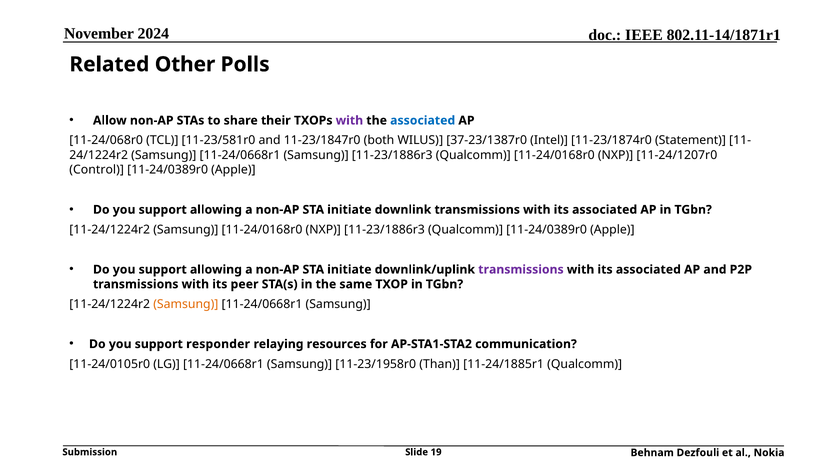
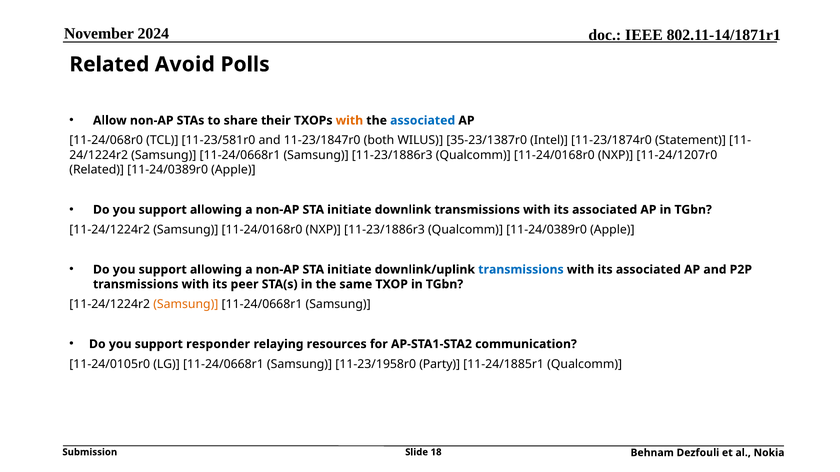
Other: Other -> Avoid
with at (349, 121) colour: purple -> orange
37-23/1387r0: 37-23/1387r0 -> 35-23/1387r0
Control at (97, 170): Control -> Related
transmissions at (521, 270) colour: purple -> blue
Than: Than -> Party
19: 19 -> 18
